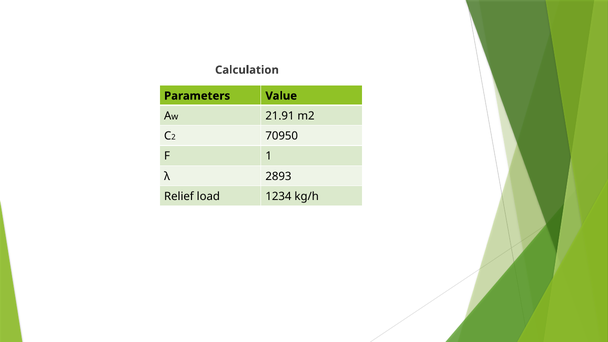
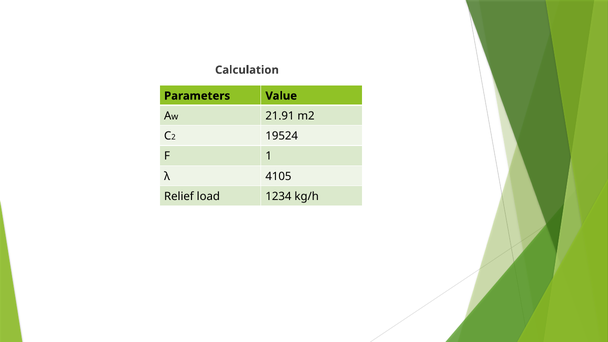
70950: 70950 -> 19524
2893: 2893 -> 4105
